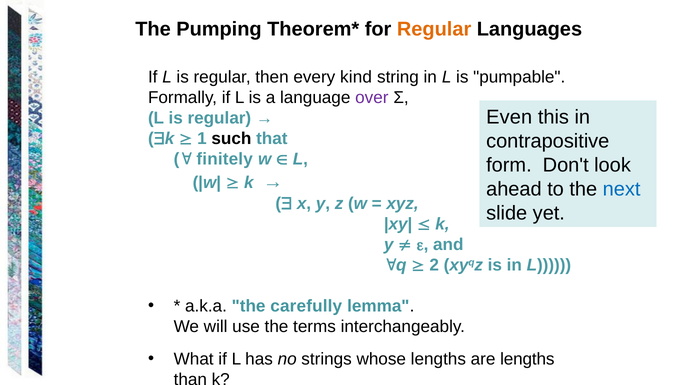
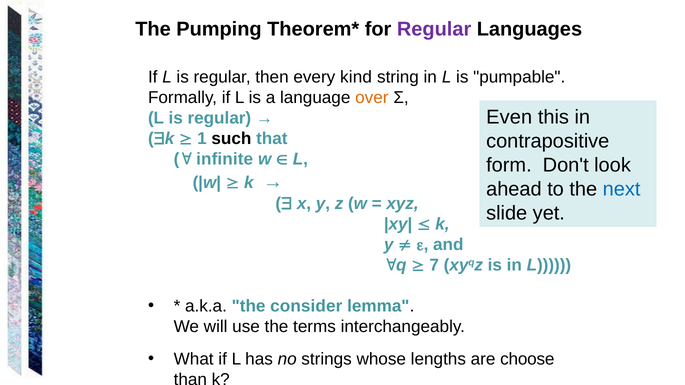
Regular at (434, 29) colour: orange -> purple
over colour: purple -> orange
finitely: finitely -> infinite
2: 2 -> 7
carefully: carefully -> consider
are lengths: lengths -> choose
